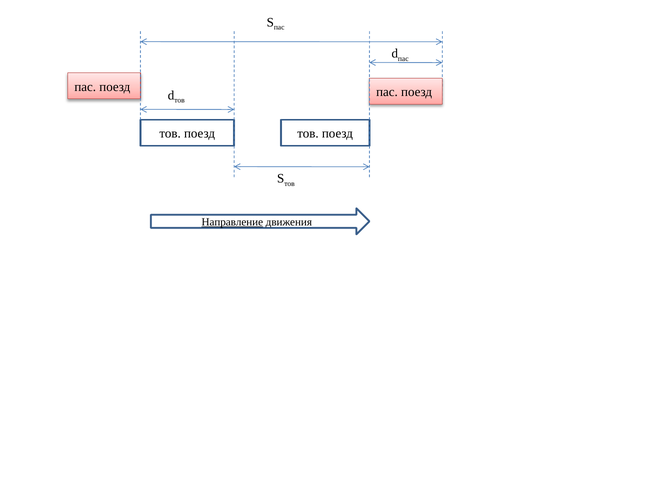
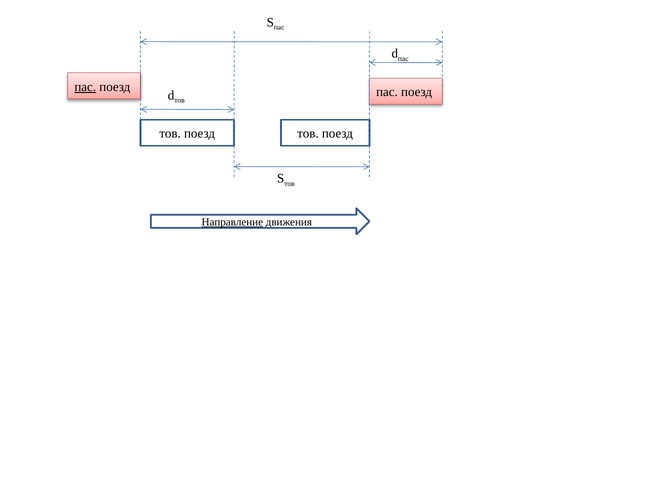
пас at (85, 87) underline: none -> present
